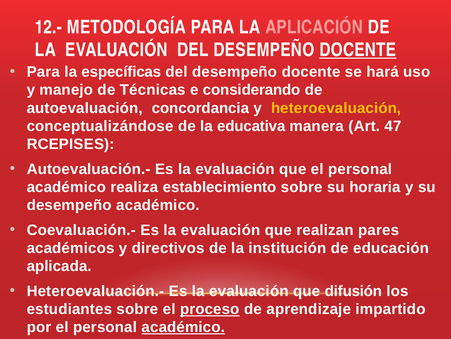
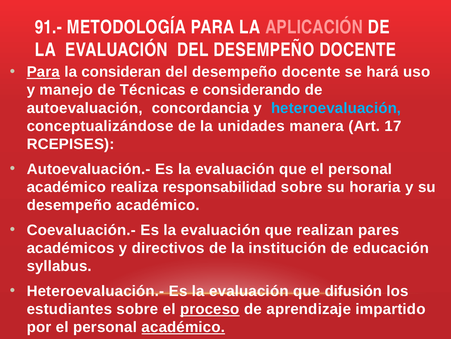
12.-: 12.- -> 91.-
DOCENTE at (358, 50) underline: present -> none
Para at (43, 72) underline: none -> present
específicas: específicas -> consideran
heteroevaluación colour: yellow -> light blue
educativa: educativa -> unidades
47: 47 -> 17
establecimiento: establecimiento -> responsabilidad
aplicada: aplicada -> syllabus
